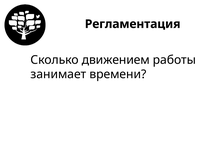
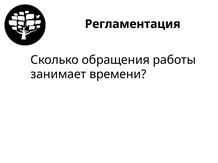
движением: движением -> обращения
